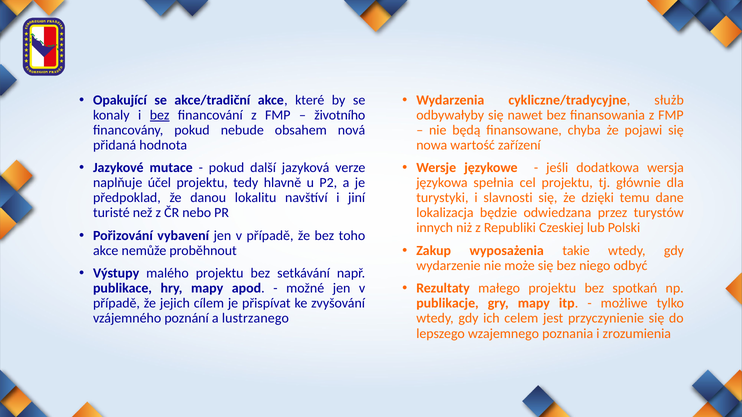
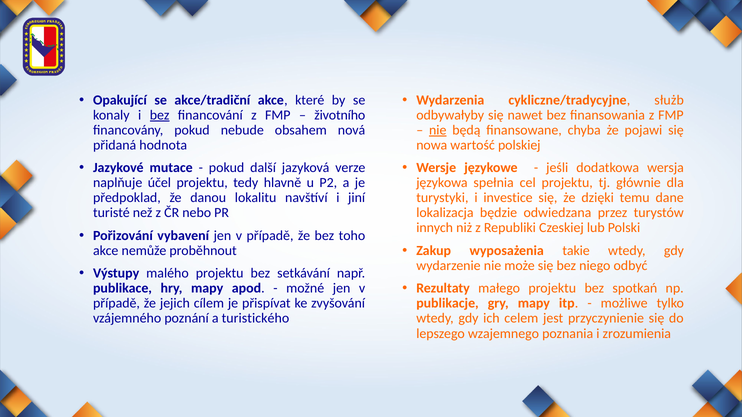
nie at (438, 130) underline: none -> present
zařízení: zařízení -> polskiej
slavnosti: slavnosti -> investice
lustrzanego: lustrzanego -> turistického
